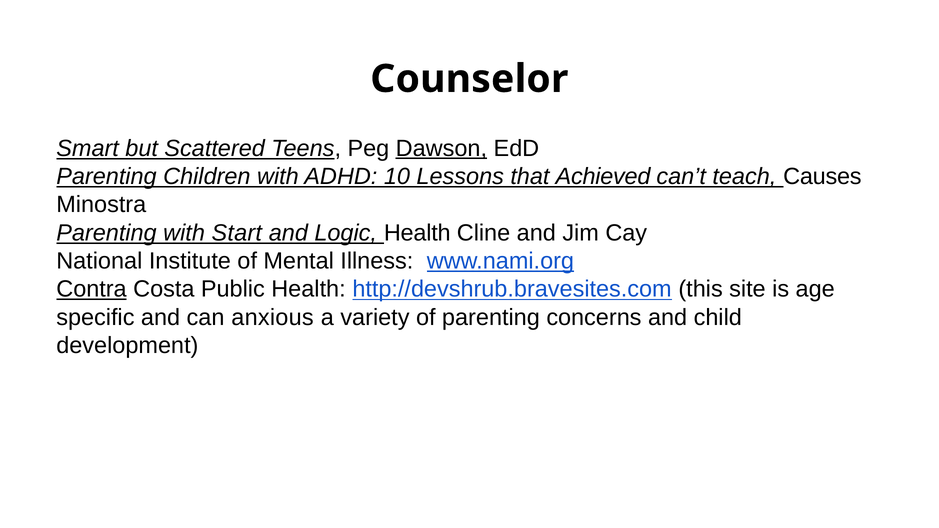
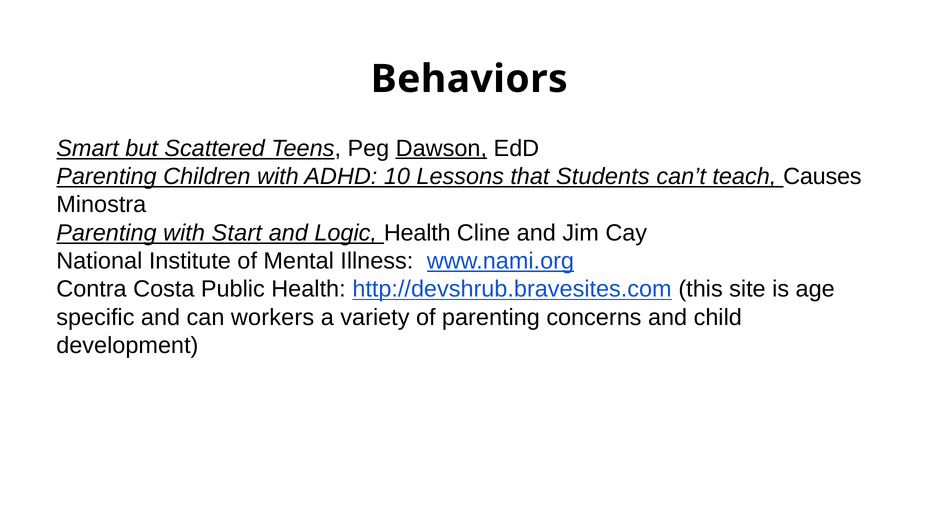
Counselor: Counselor -> Behaviors
Achieved: Achieved -> Students
Contra underline: present -> none
anxious: anxious -> workers
